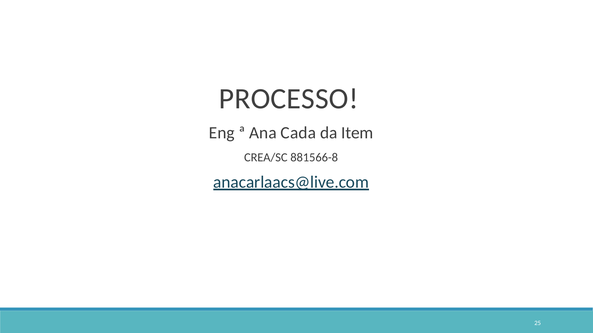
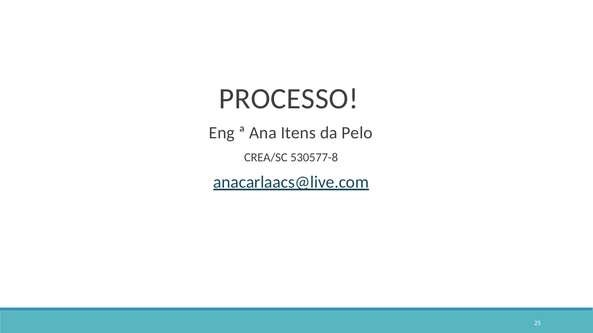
Cada: Cada -> Itens
Item: Item -> Pelo
881566-8: 881566-8 -> 530577-8
